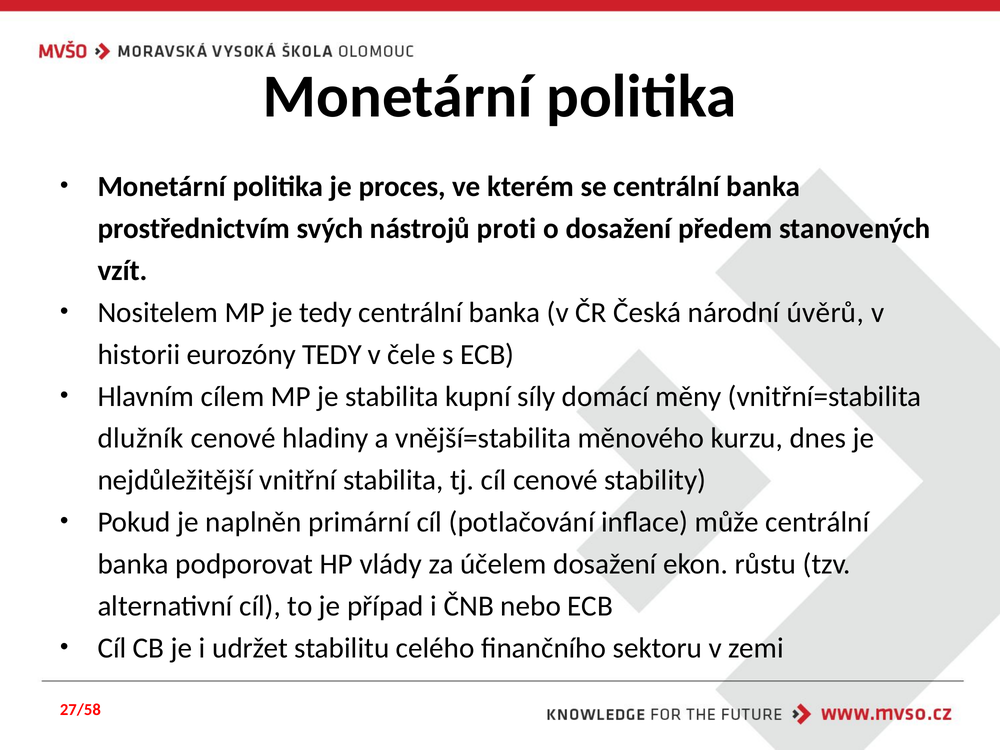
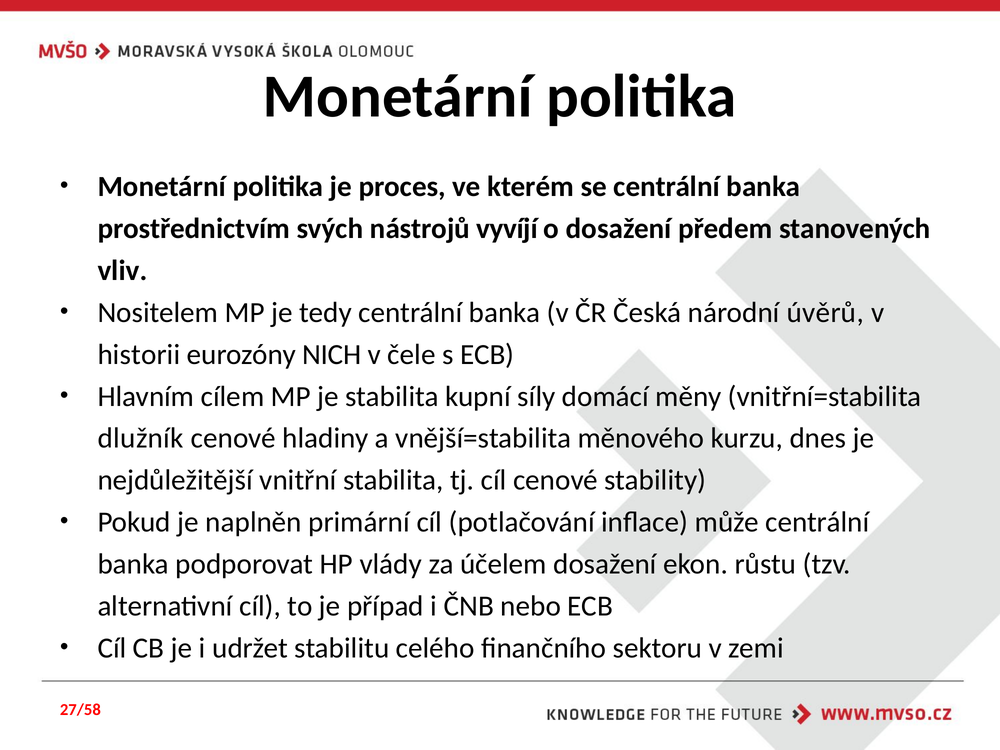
proti: proti -> vyvíjí
vzít: vzít -> vliv
eurozóny TEDY: TEDY -> NICH
